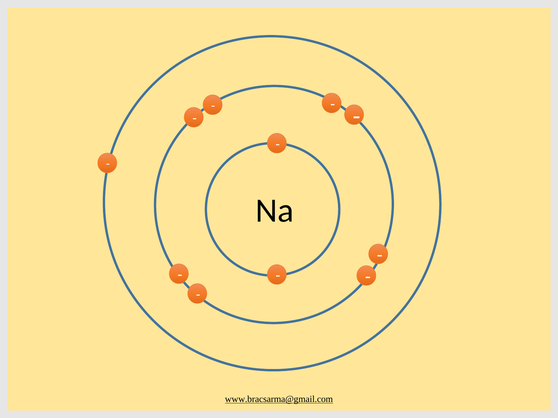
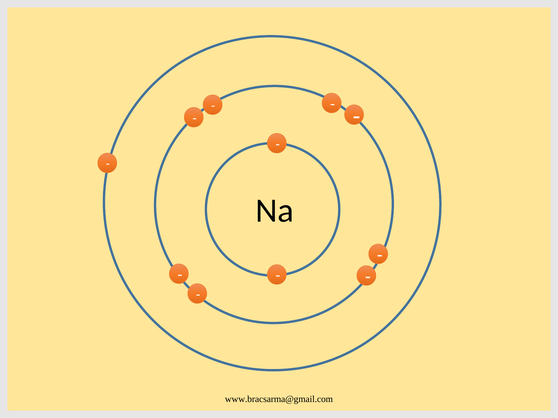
www.bracsarma@gmail.com underline: present -> none
